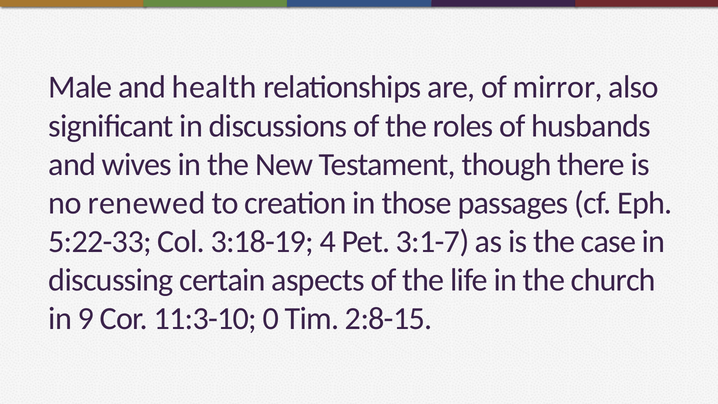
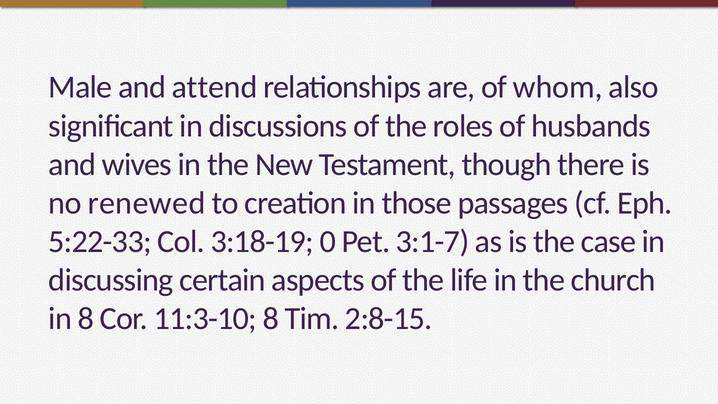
health: health -> attend
mirror: mirror -> whom
4: 4 -> 0
in 9: 9 -> 8
11:3-10 0: 0 -> 8
